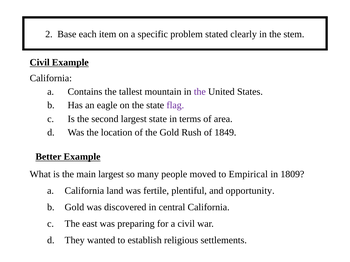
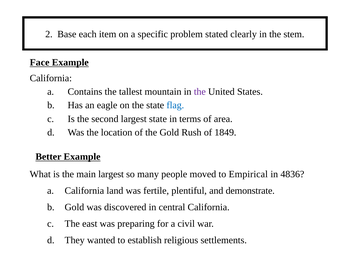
Civil at (40, 63): Civil -> Face
flag colour: purple -> blue
1809: 1809 -> 4836
opportunity: opportunity -> demonstrate
